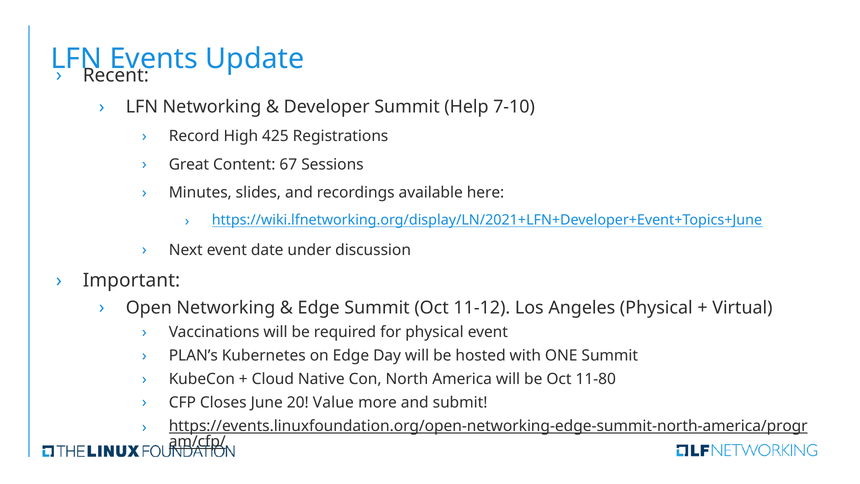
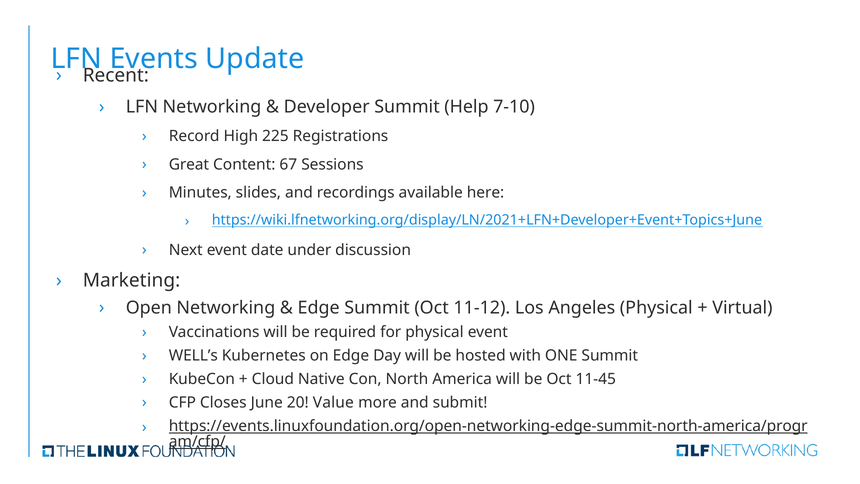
425: 425 -> 225
Important: Important -> Marketing
PLAN’s: PLAN’s -> WELL’s
11-80: 11-80 -> 11-45
